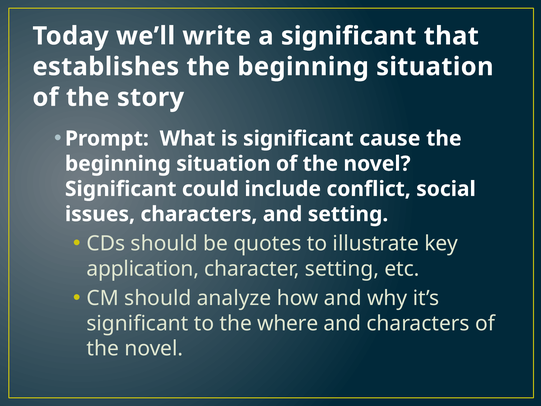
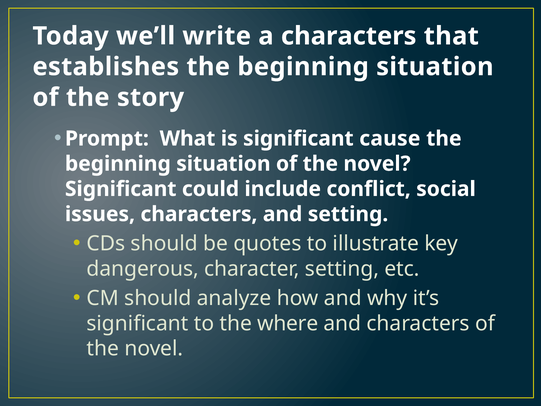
a significant: significant -> characters
application: application -> dangerous
